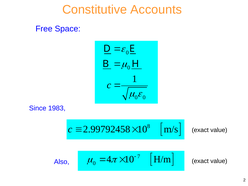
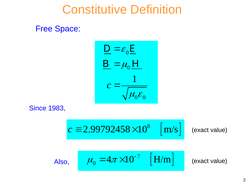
Accounts: Accounts -> Definition
